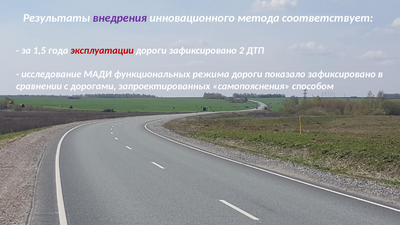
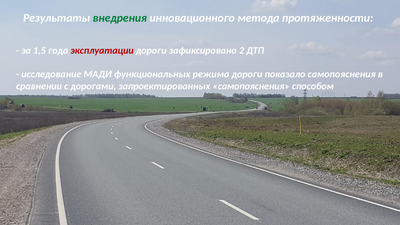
внедрения colour: purple -> green
соответствует: соответствует -> протяженности
показало зафиксировано: зафиксировано -> самопояснения
